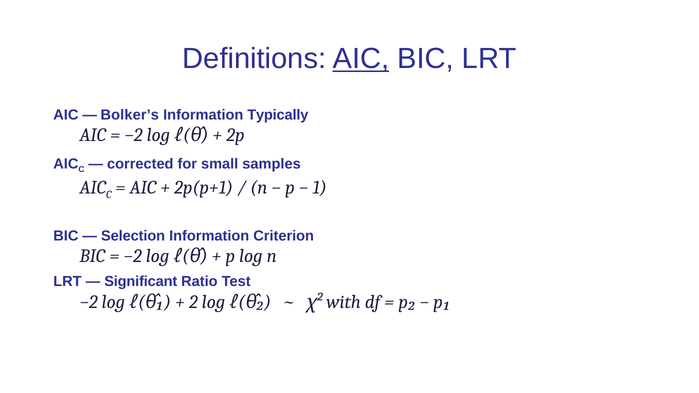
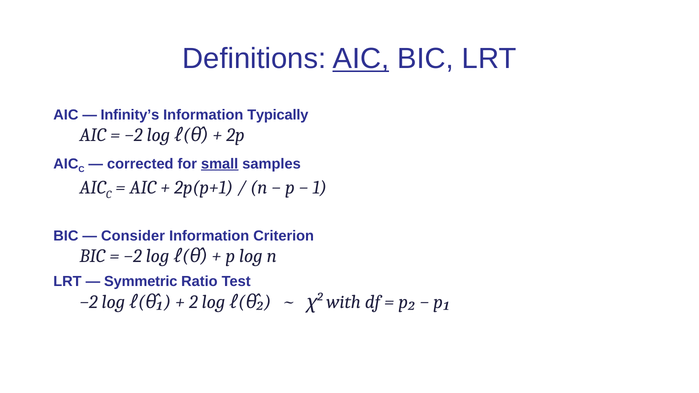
Bolker’s: Bolker’s -> Infinity’s
small underline: none -> present
Selection: Selection -> Consider
Significant: Significant -> Symmetric
